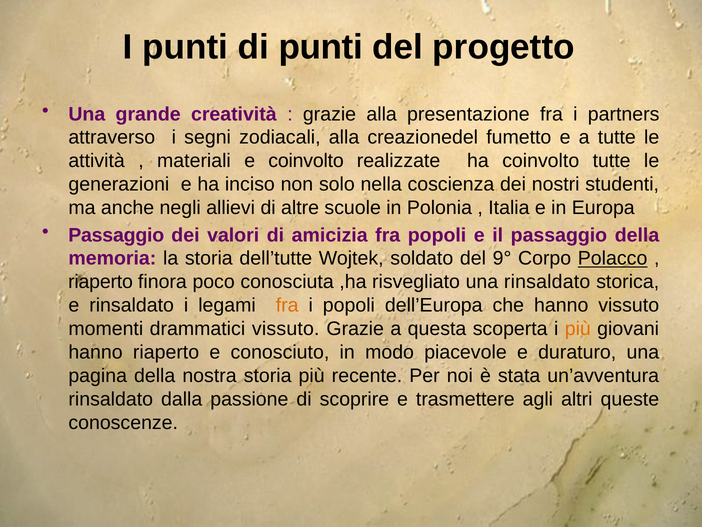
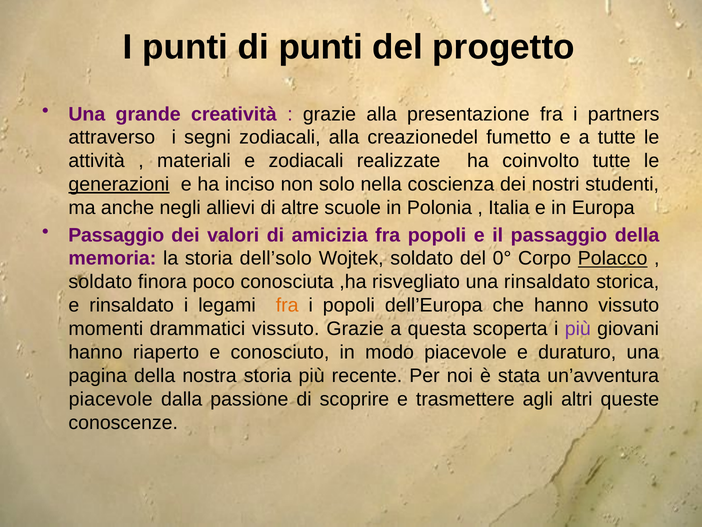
e coinvolto: coinvolto -> zodiacali
generazioni underline: none -> present
dell’tutte: dell’tutte -> dell’solo
9°: 9° -> 0°
riaperto at (101, 282): riaperto -> soldato
più at (578, 329) colour: orange -> purple
rinsaldato at (111, 399): rinsaldato -> piacevole
